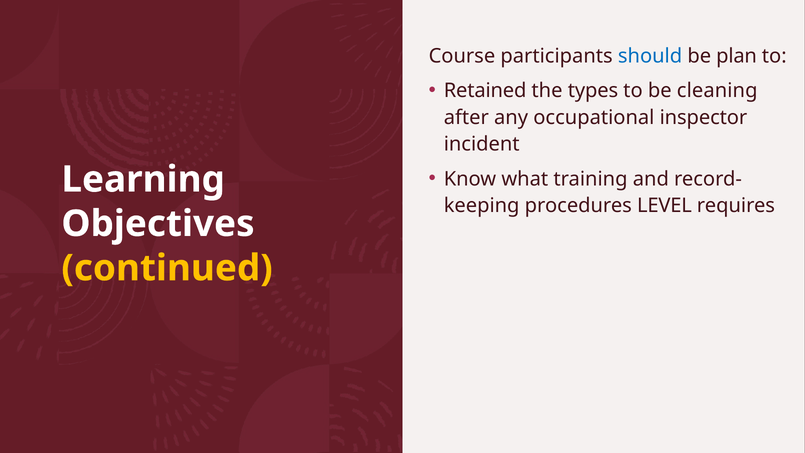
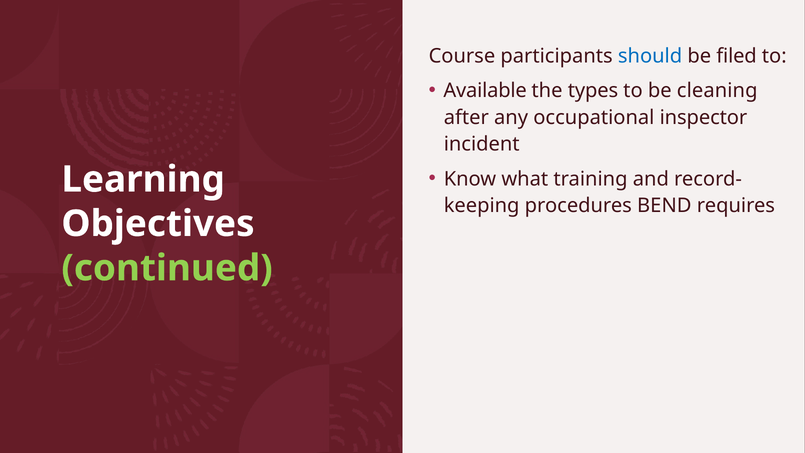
plan: plan -> filed
Retained: Retained -> Available
LEVEL: LEVEL -> BEND
continued colour: yellow -> light green
